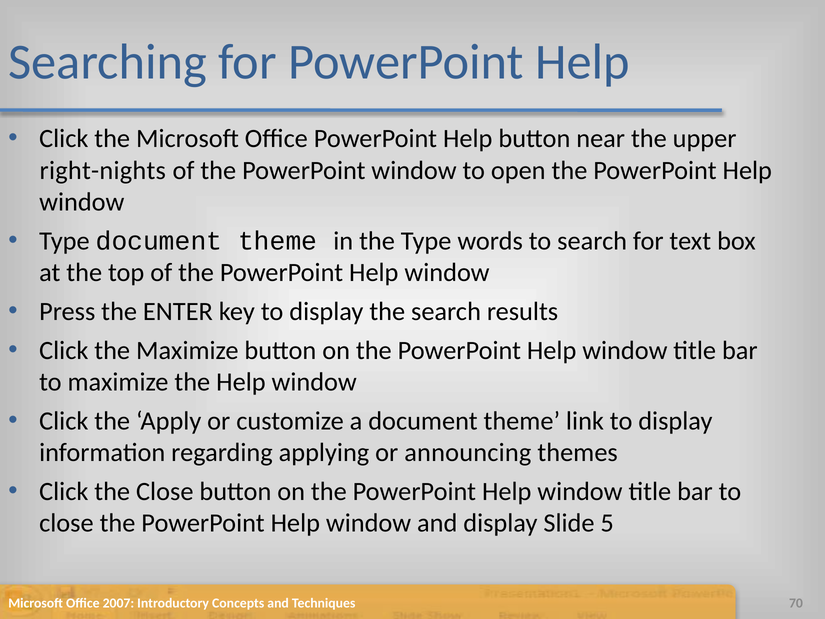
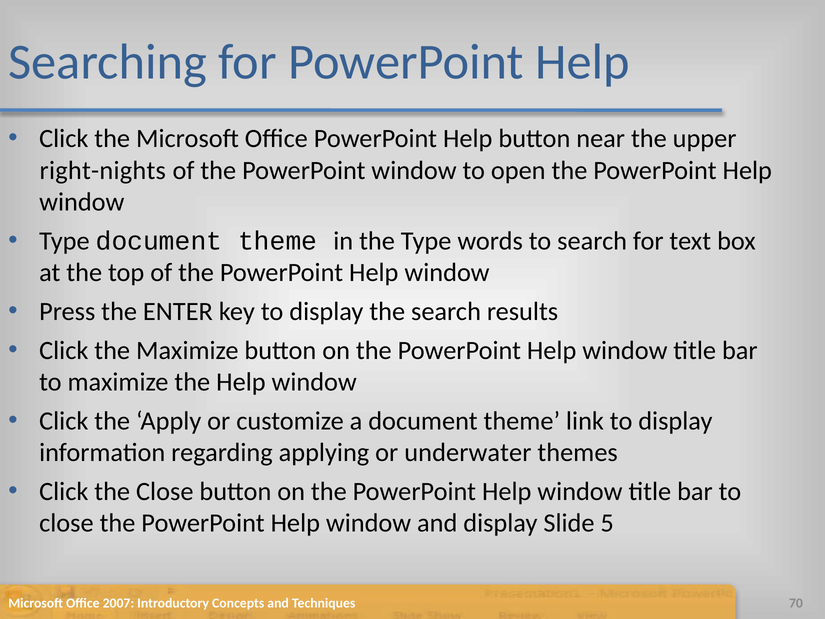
announcing: announcing -> underwater
